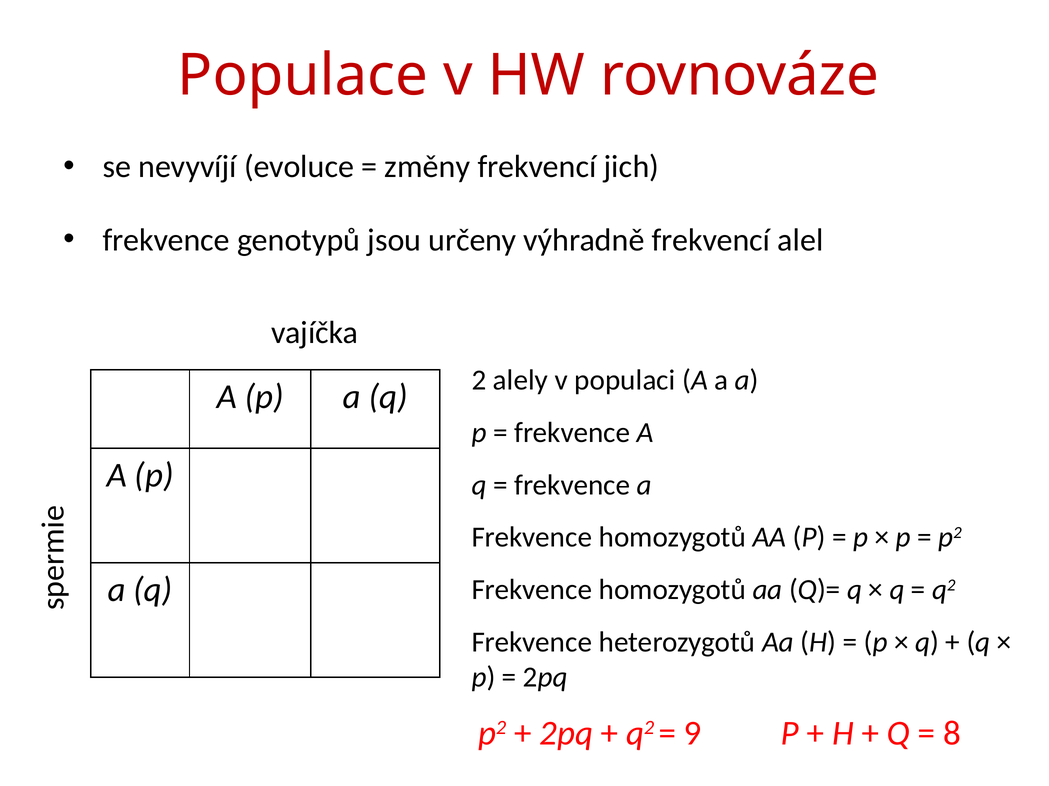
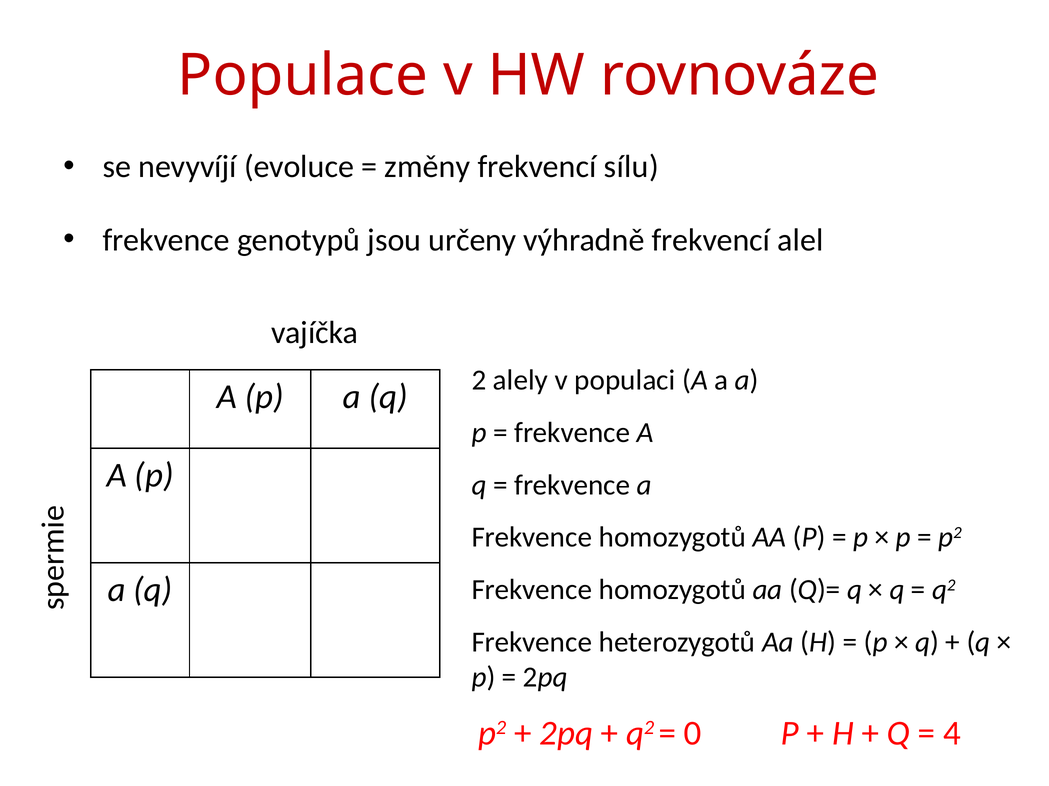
jich: jich -> sílu
9: 9 -> 0
8: 8 -> 4
